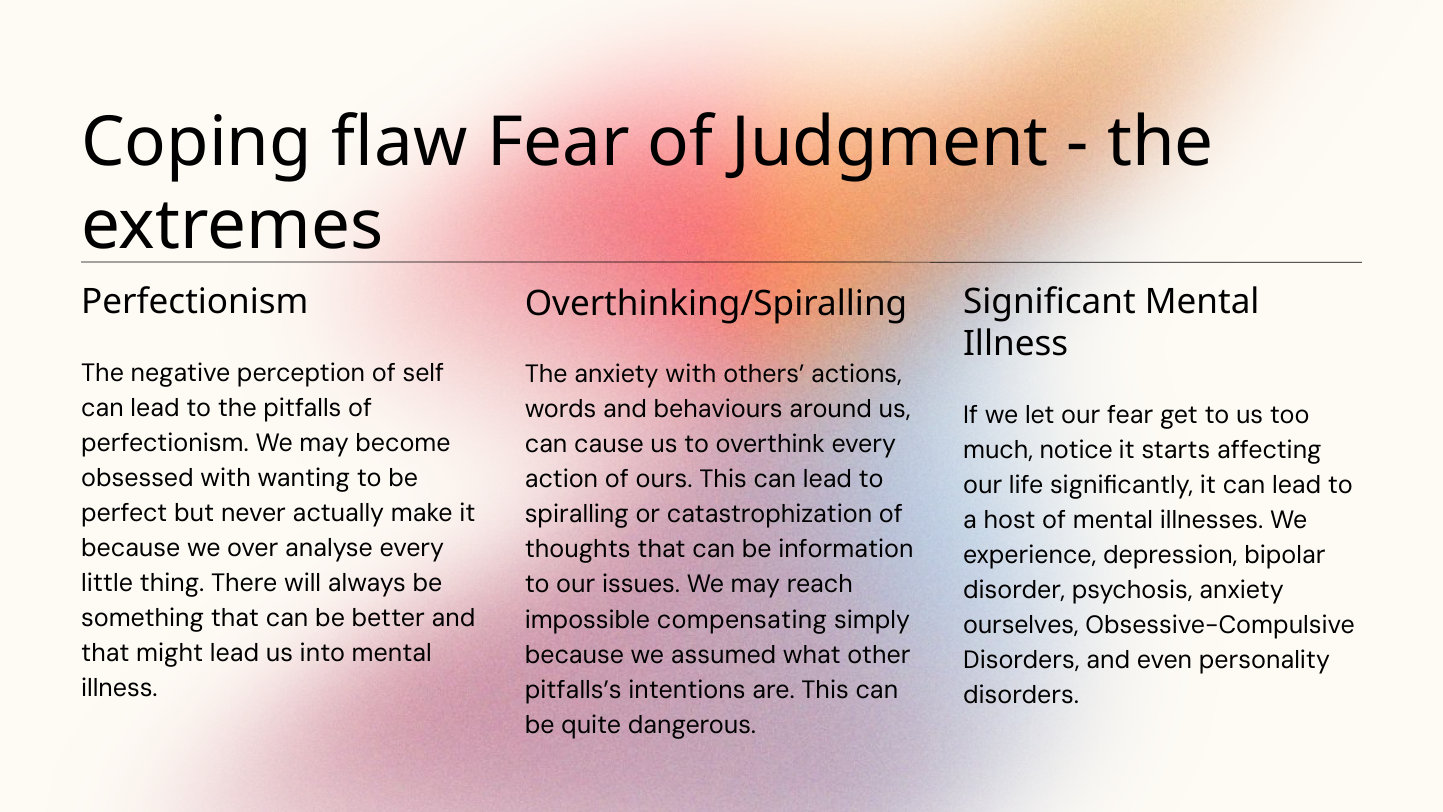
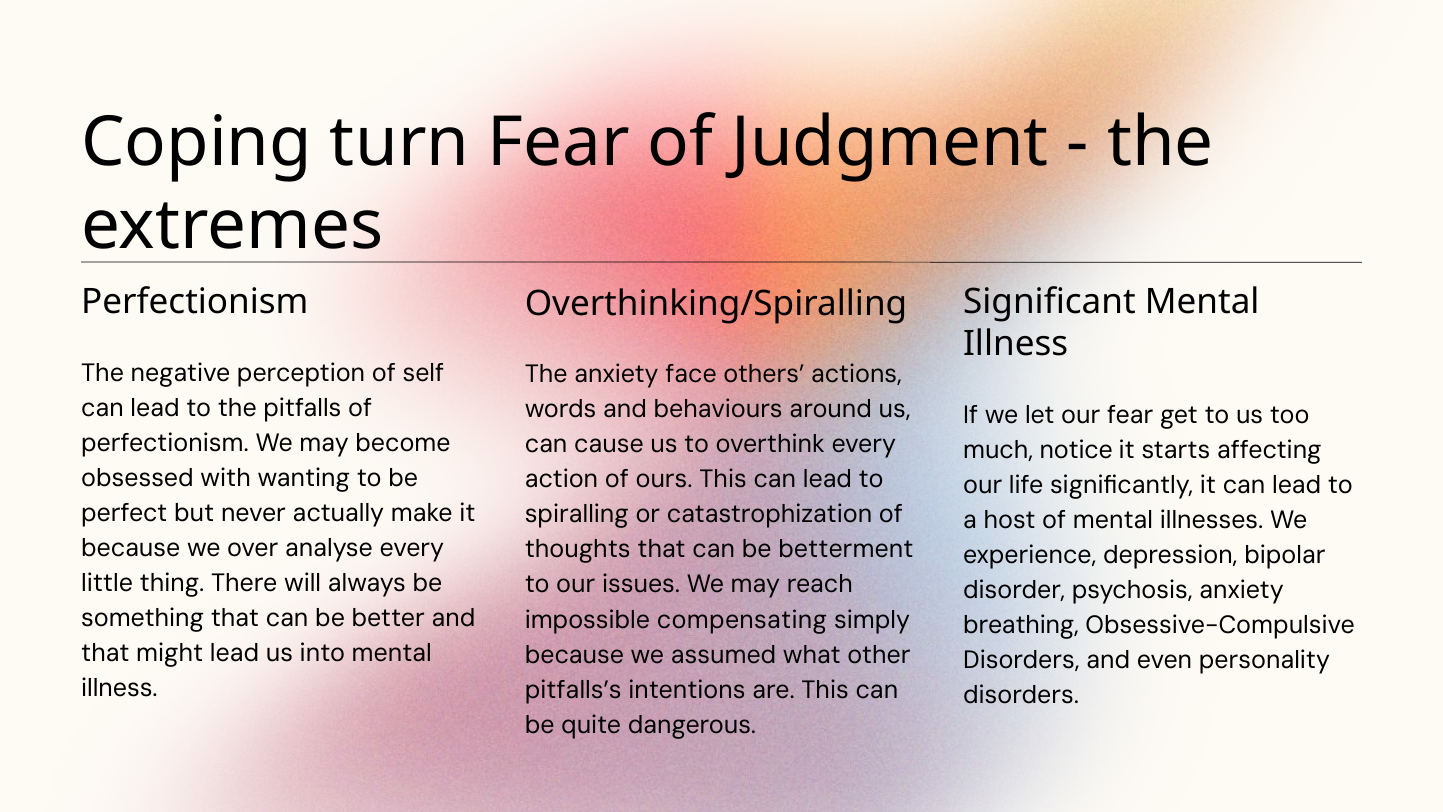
flaw: flaw -> turn
anxiety with: with -> face
information: information -> betterment
ourselves: ourselves -> breathing
